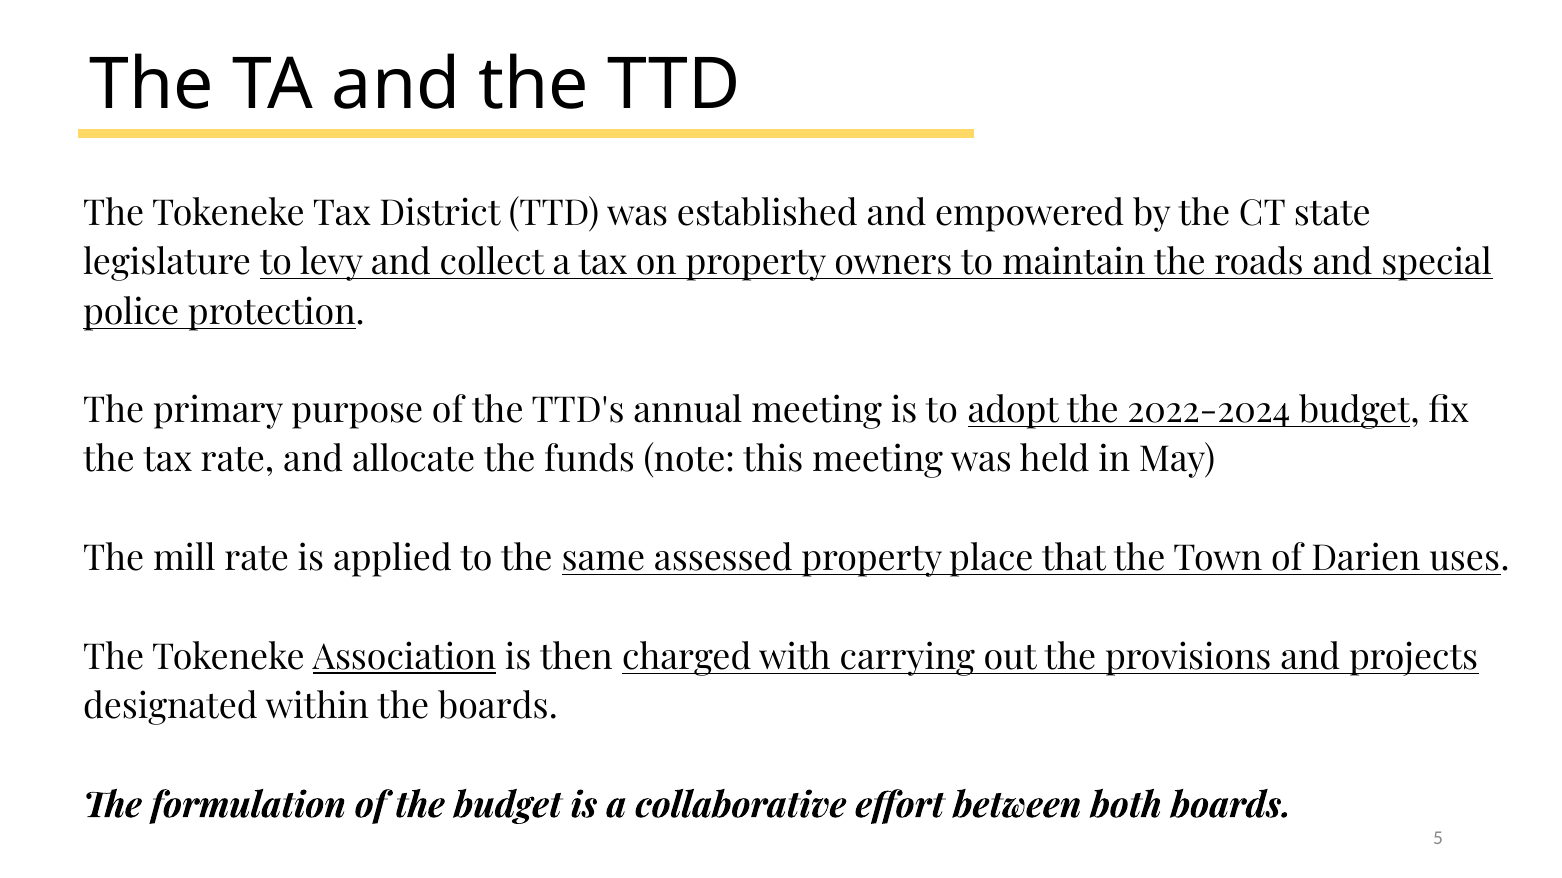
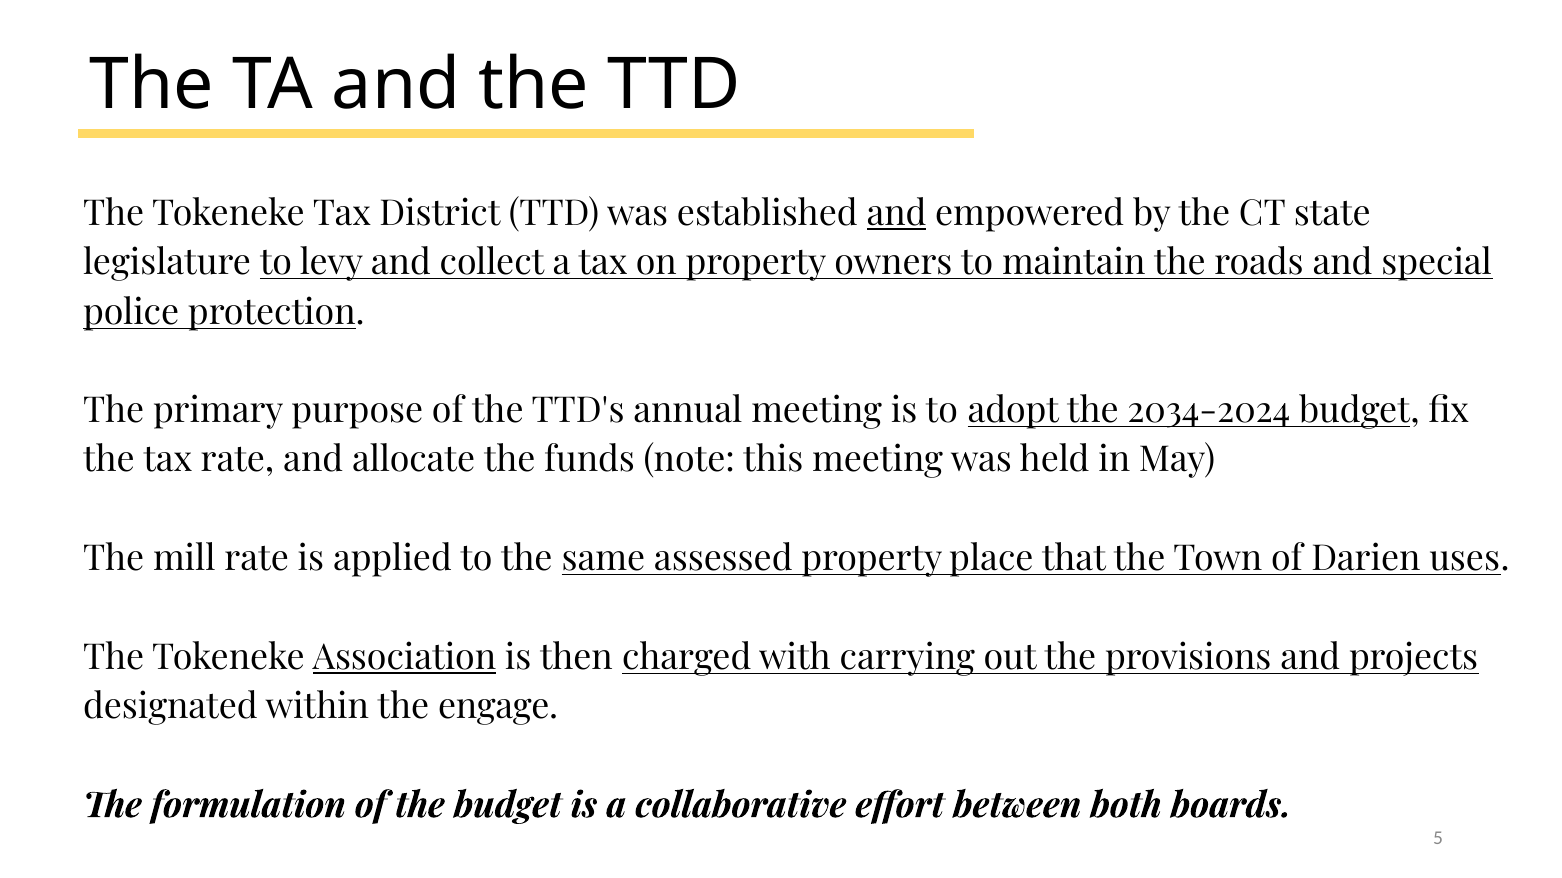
and at (896, 214) underline: none -> present
2022-2024: 2022-2024 -> 2034-2024
the boards: boards -> engage
